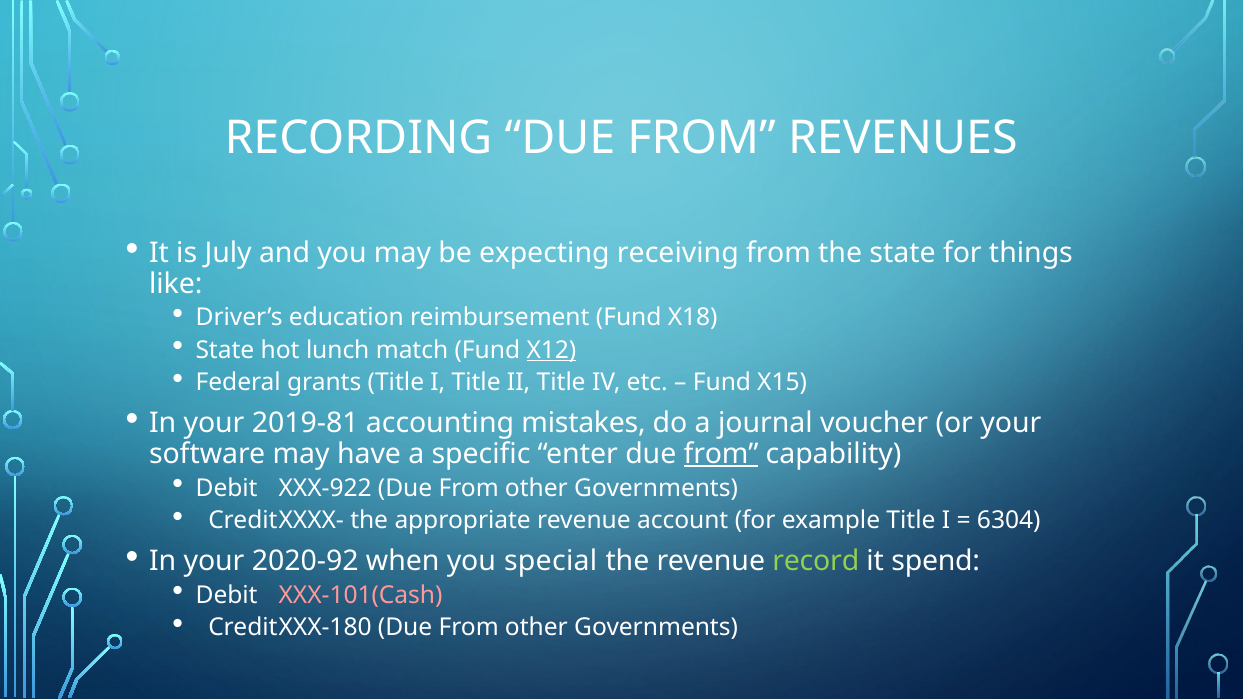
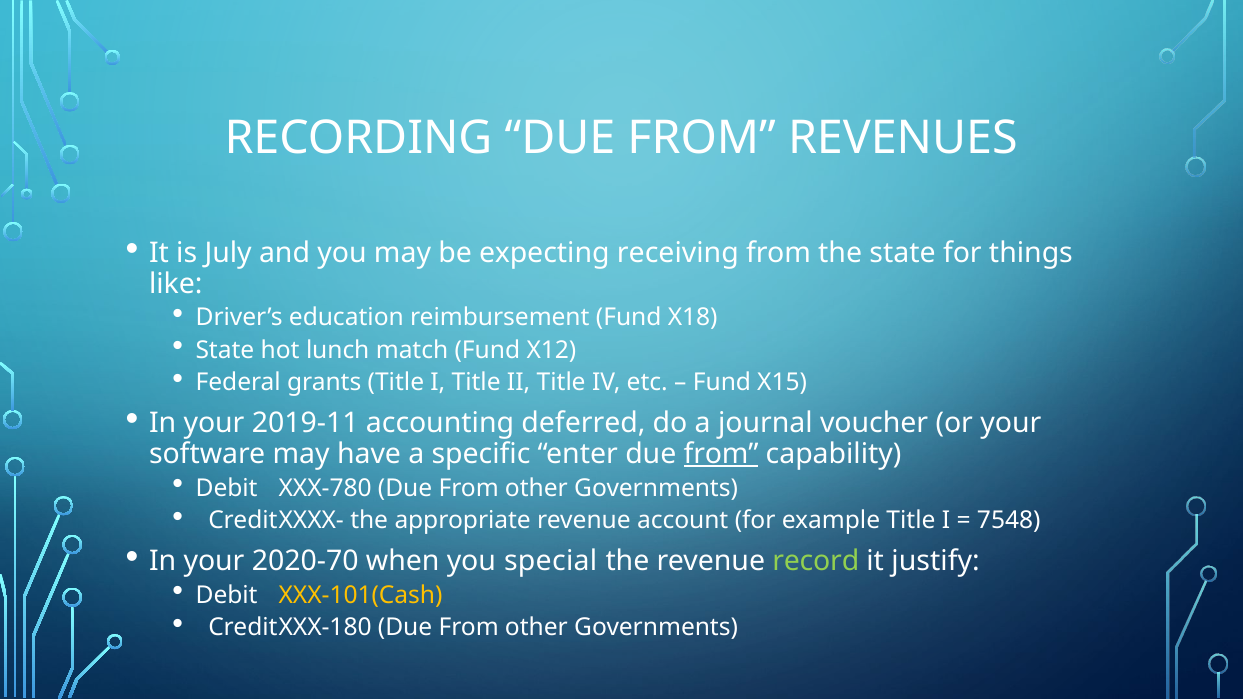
X12 underline: present -> none
2019-81: 2019-81 -> 2019-11
mistakes: mistakes -> deferred
XXX-922: XXX-922 -> XXX-780
6304: 6304 -> 7548
2020-92: 2020-92 -> 2020-70
spend: spend -> justify
XXX-101(Cash colour: pink -> yellow
